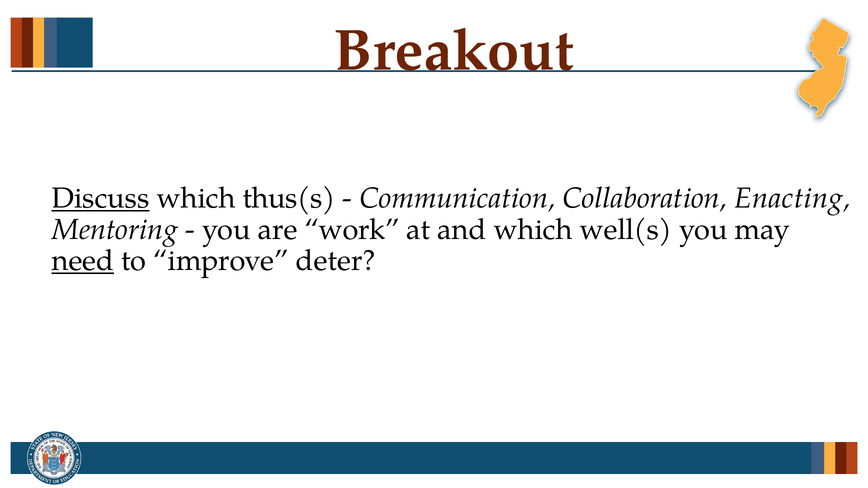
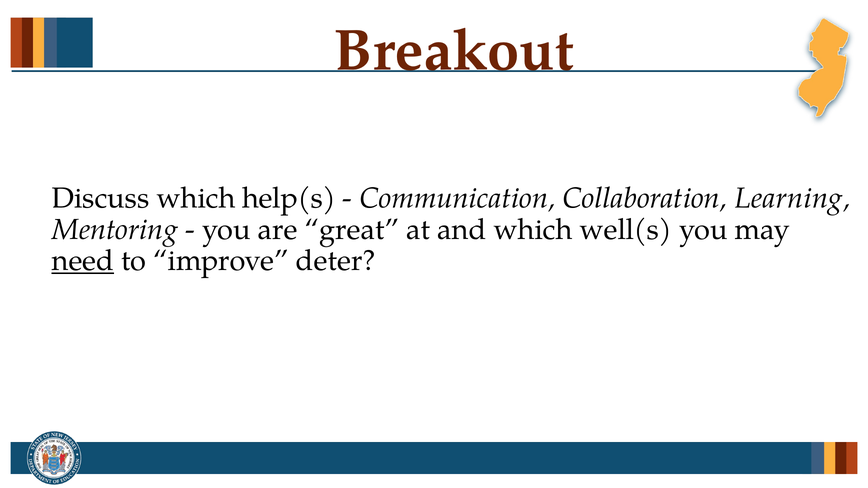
Discuss underline: present -> none
thus(s: thus(s -> help(s
Enacting: Enacting -> Learning
work: work -> great
